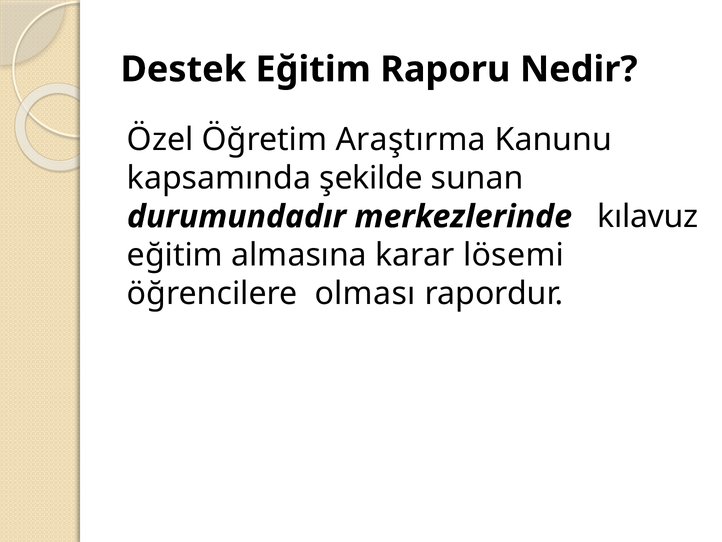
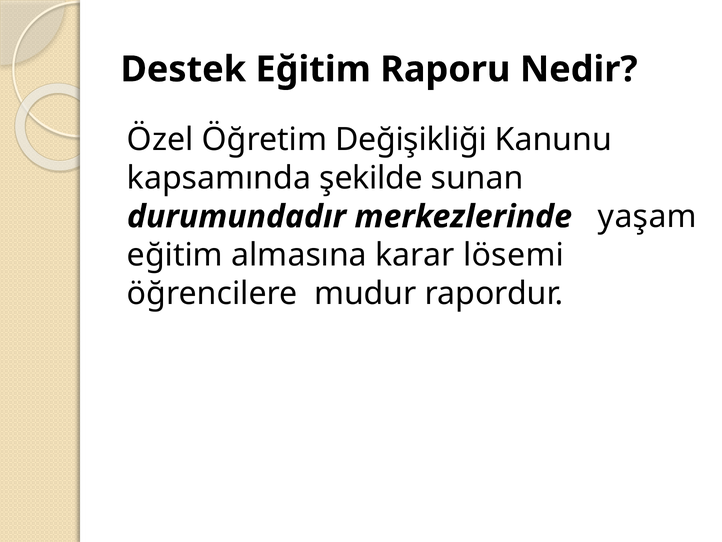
Araştırma: Araştırma -> Değişikliği
kılavuz: kılavuz -> yaşam
olması: olması -> mudur
